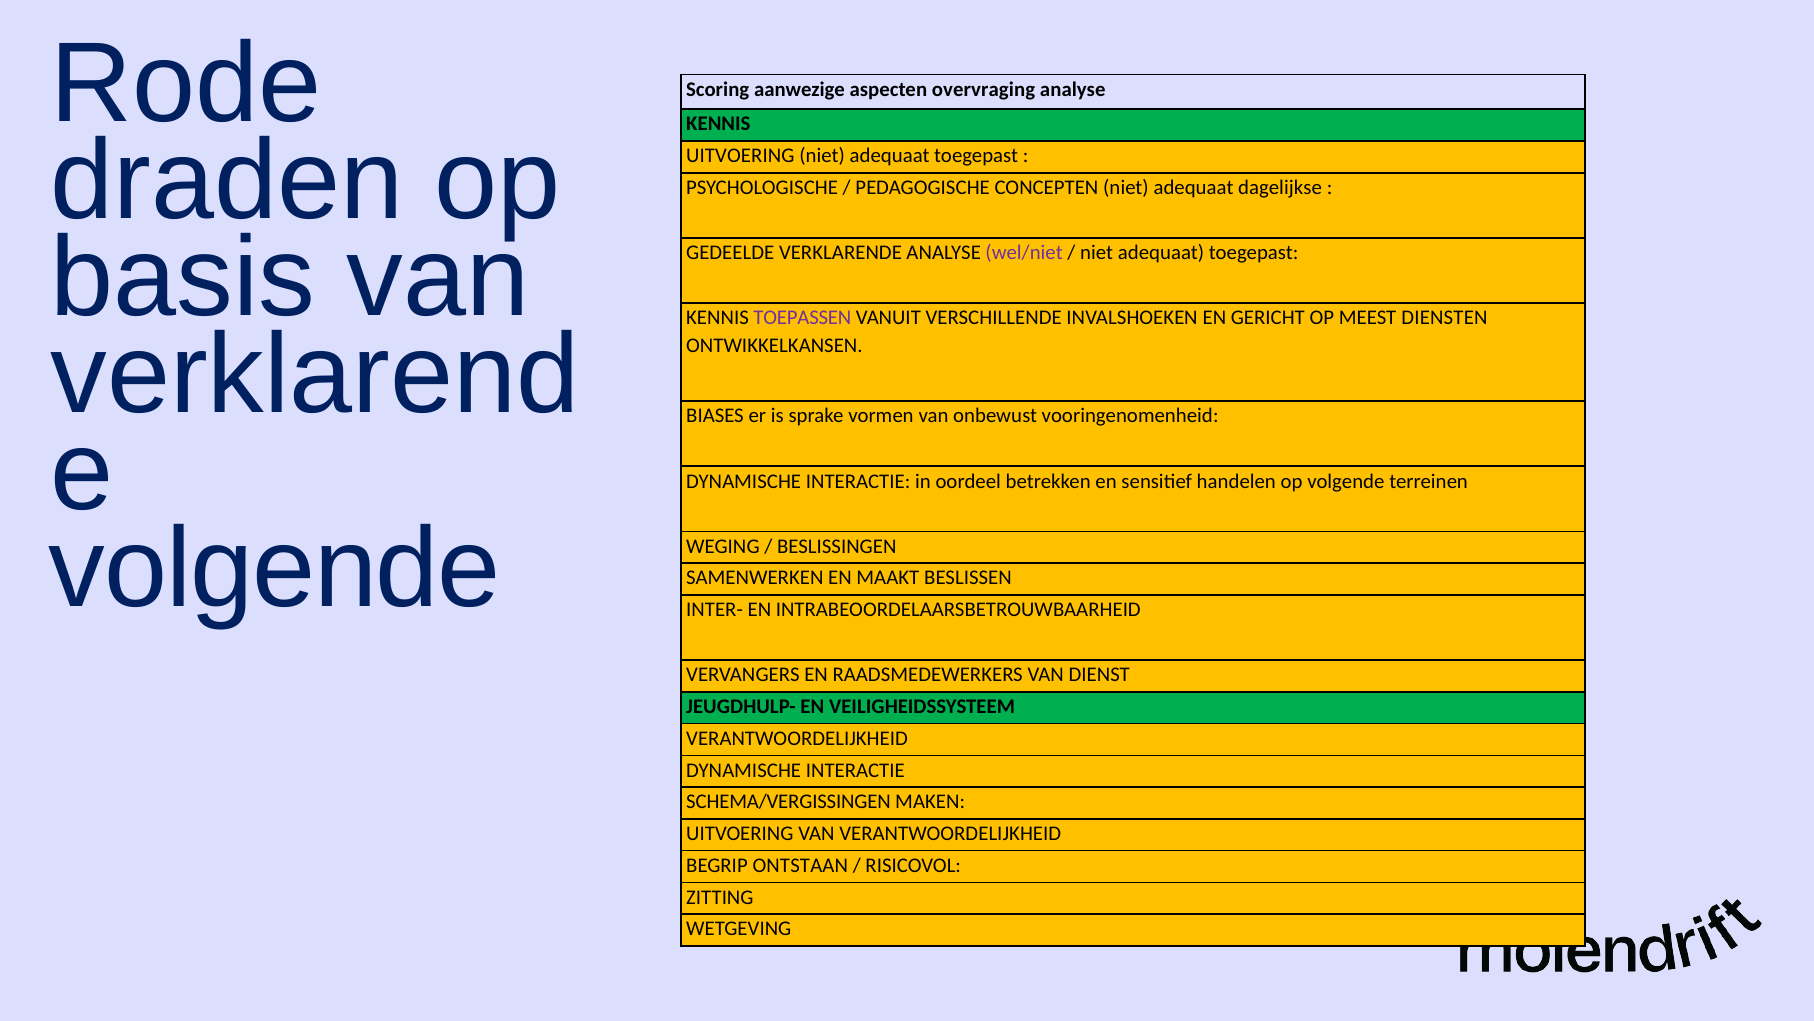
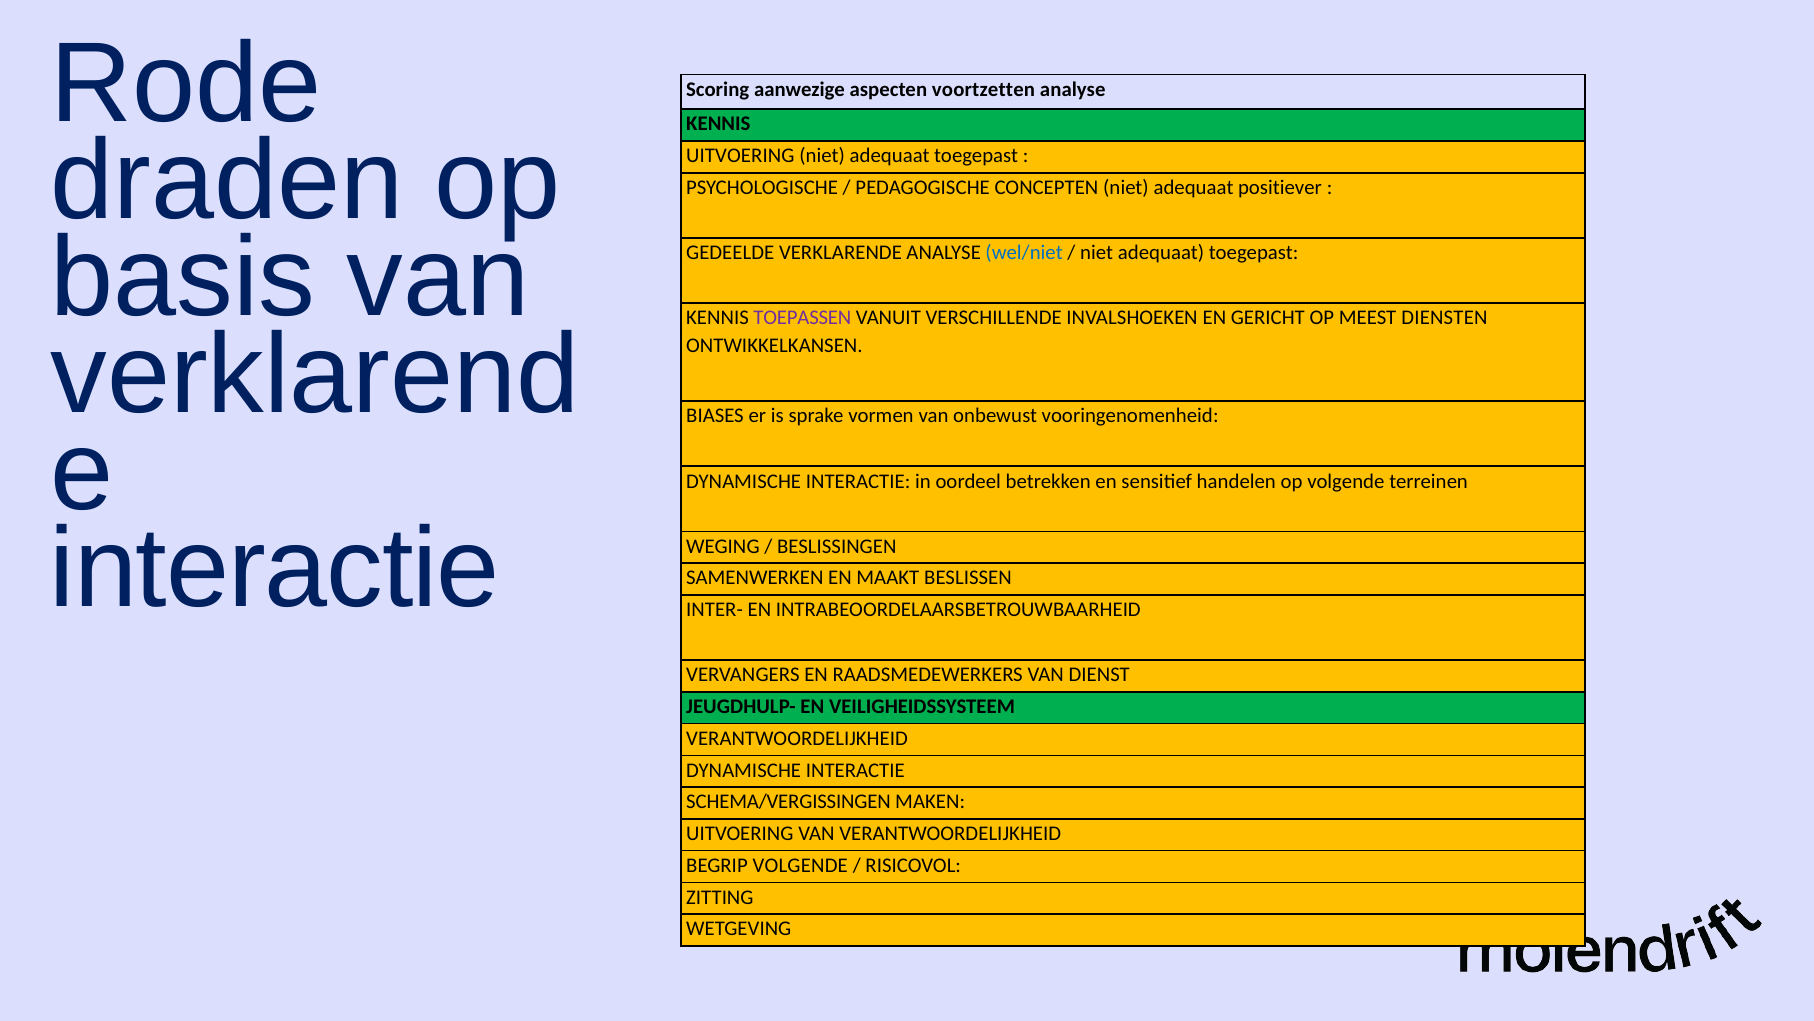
overvraging: overvraging -> voortzetten
dagelijkse: dagelijkse -> positiever
wel/niet colour: purple -> blue
volgende at (275, 569): volgende -> interactie
BEGRIP ONTSTAAN: ONTSTAAN -> VOLGENDE
